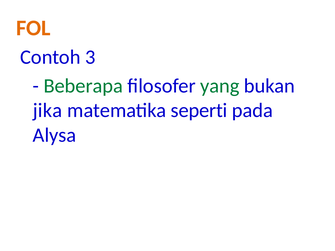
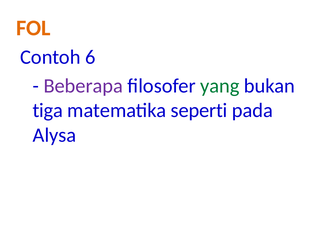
3: 3 -> 6
Beberapa colour: green -> purple
jika: jika -> tiga
